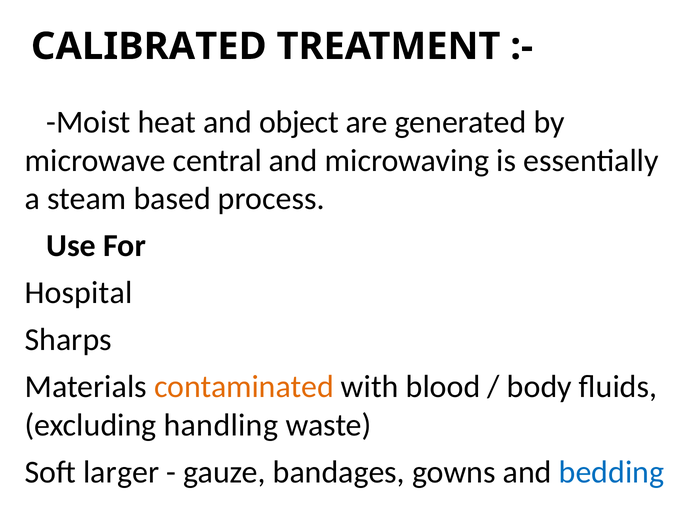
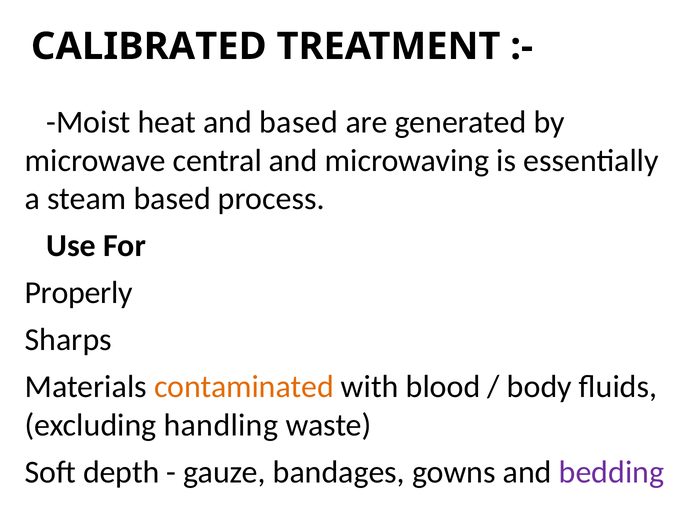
and object: object -> based
Hospital: Hospital -> Properly
larger: larger -> depth
bedding colour: blue -> purple
